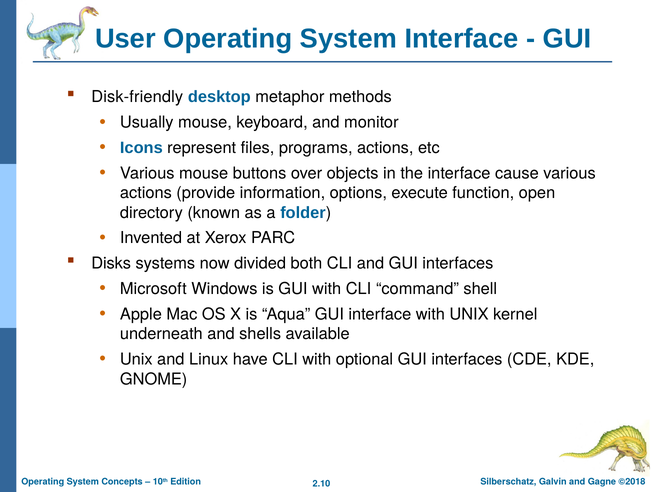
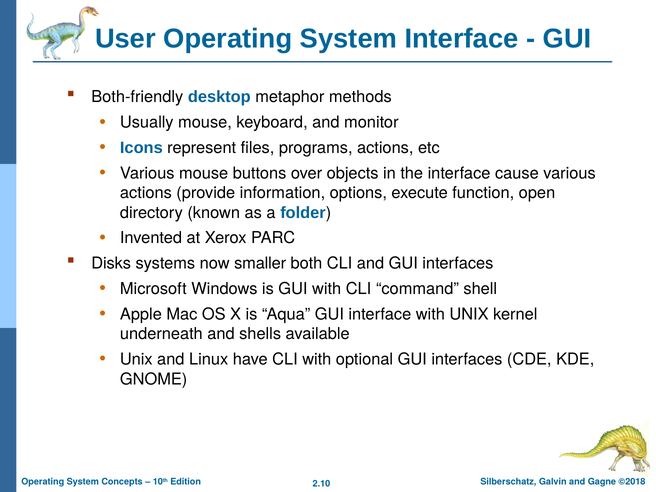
Disk-friendly: Disk-friendly -> Both-friendly
divided: divided -> smaller
